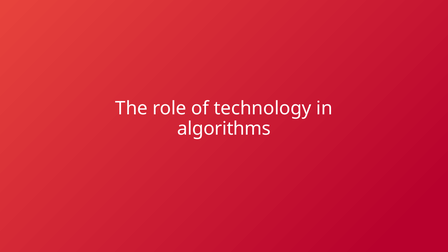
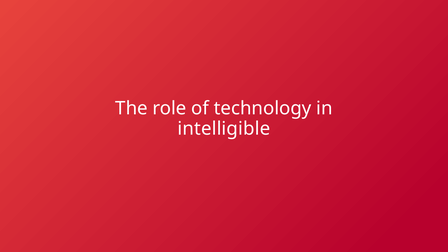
algorithms: algorithms -> intelligible
